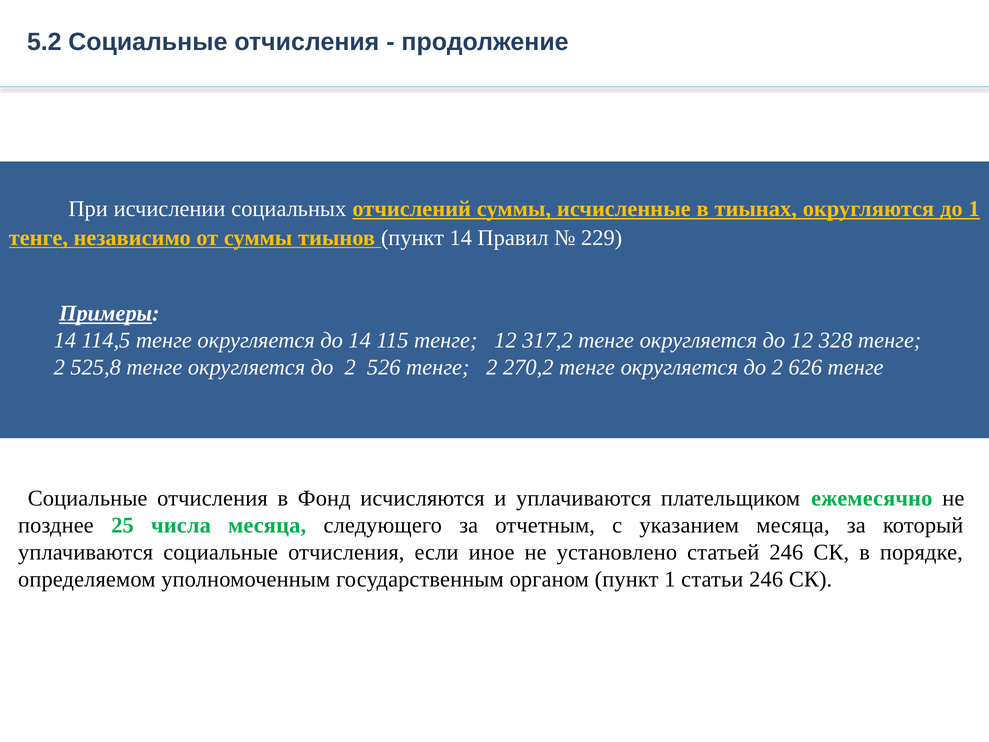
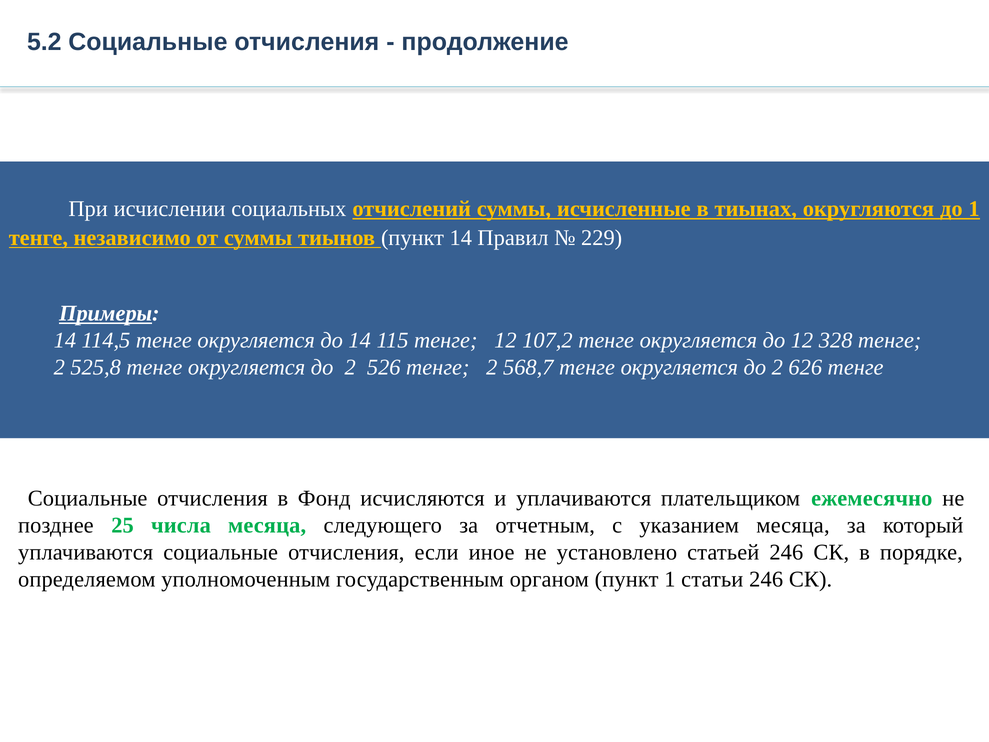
317,2: 317,2 -> 107,2
270,2: 270,2 -> 568,7
